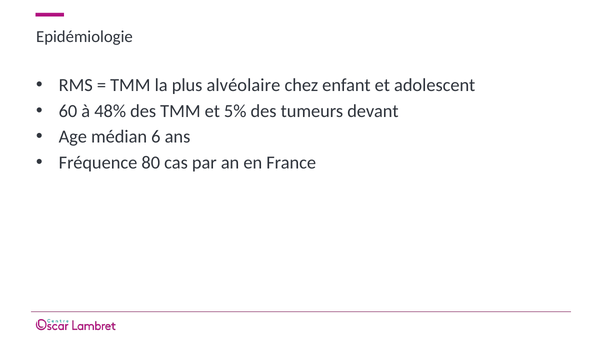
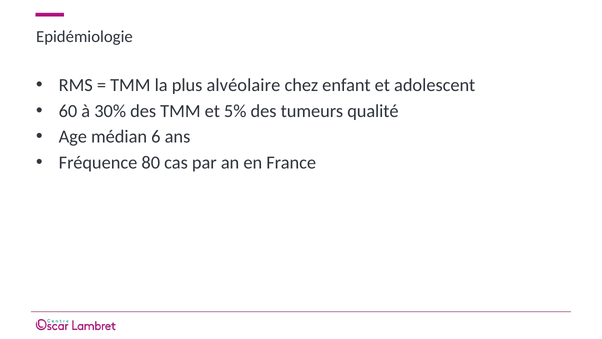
48%: 48% -> 30%
devant: devant -> qualité
